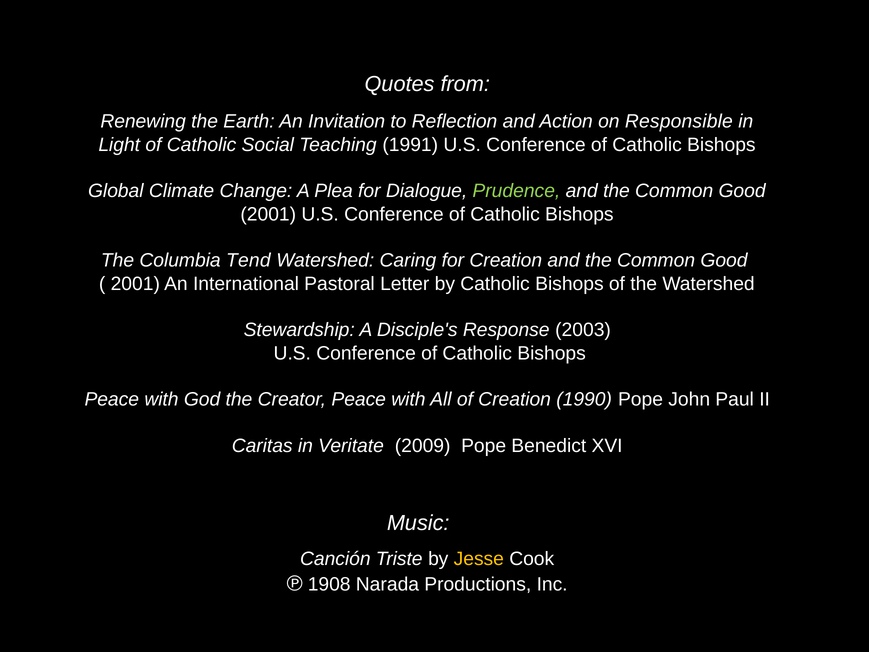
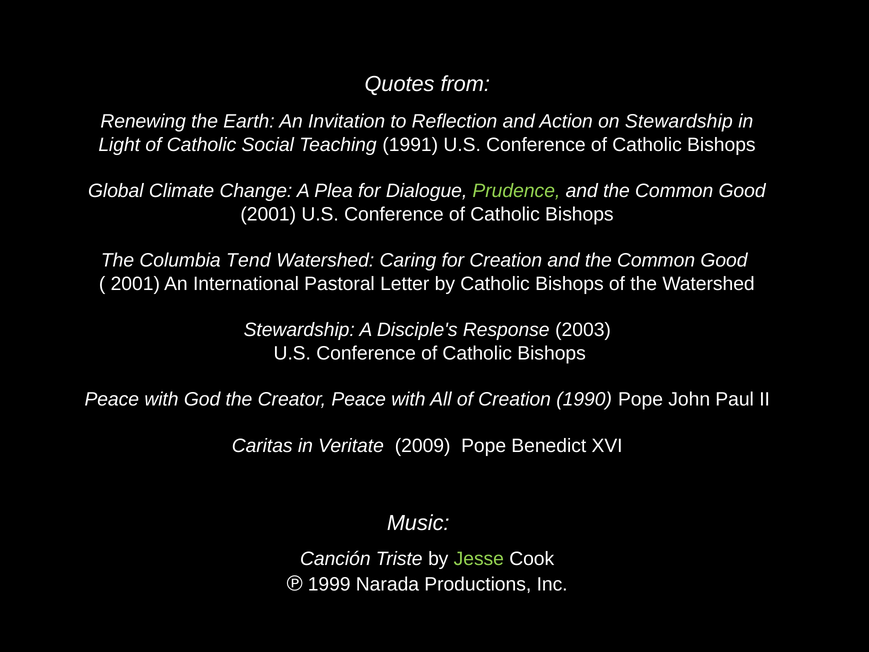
on Responsible: Responsible -> Stewardship
Jesse colour: yellow -> light green
1908: 1908 -> 1999
